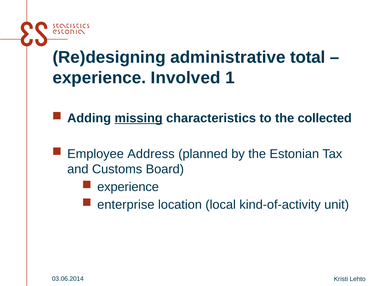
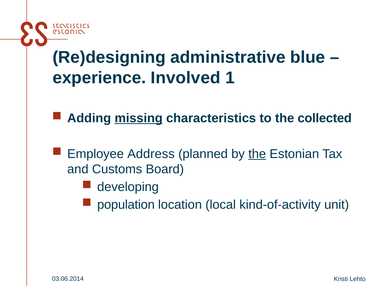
total: total -> blue
the at (257, 154) underline: none -> present
experience at (128, 187): experience -> developing
enterprise: enterprise -> population
